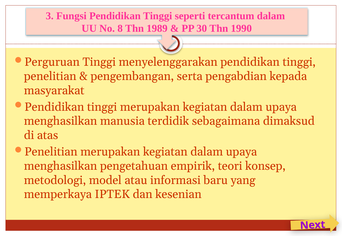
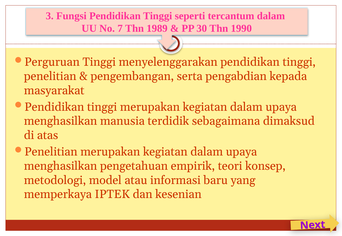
8: 8 -> 7
